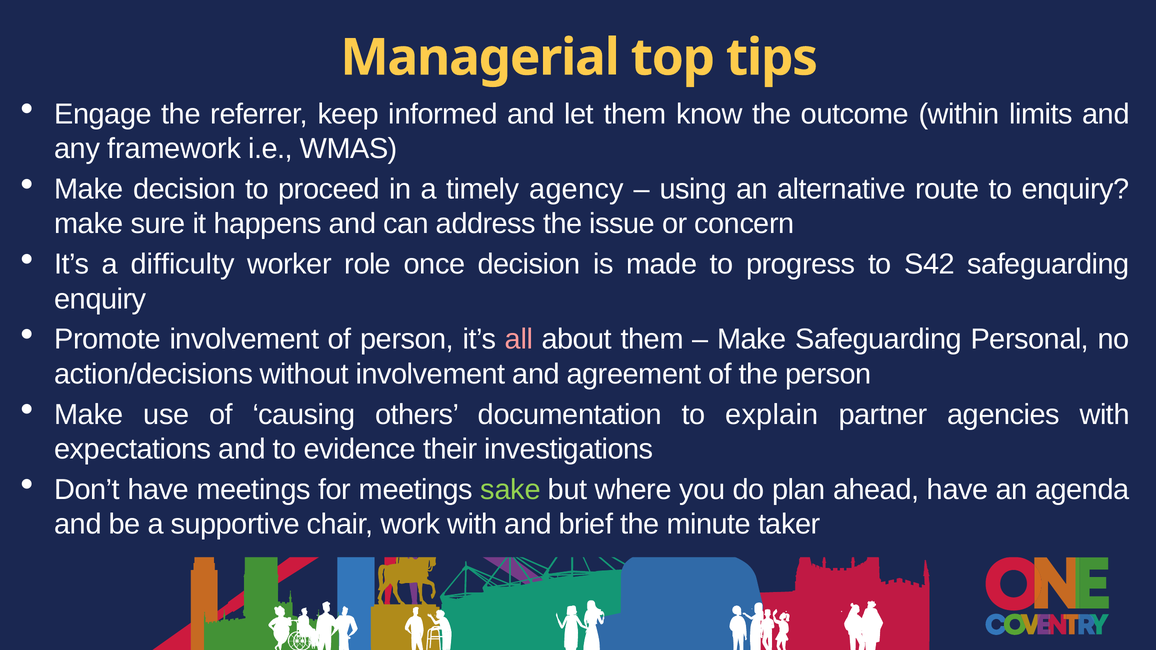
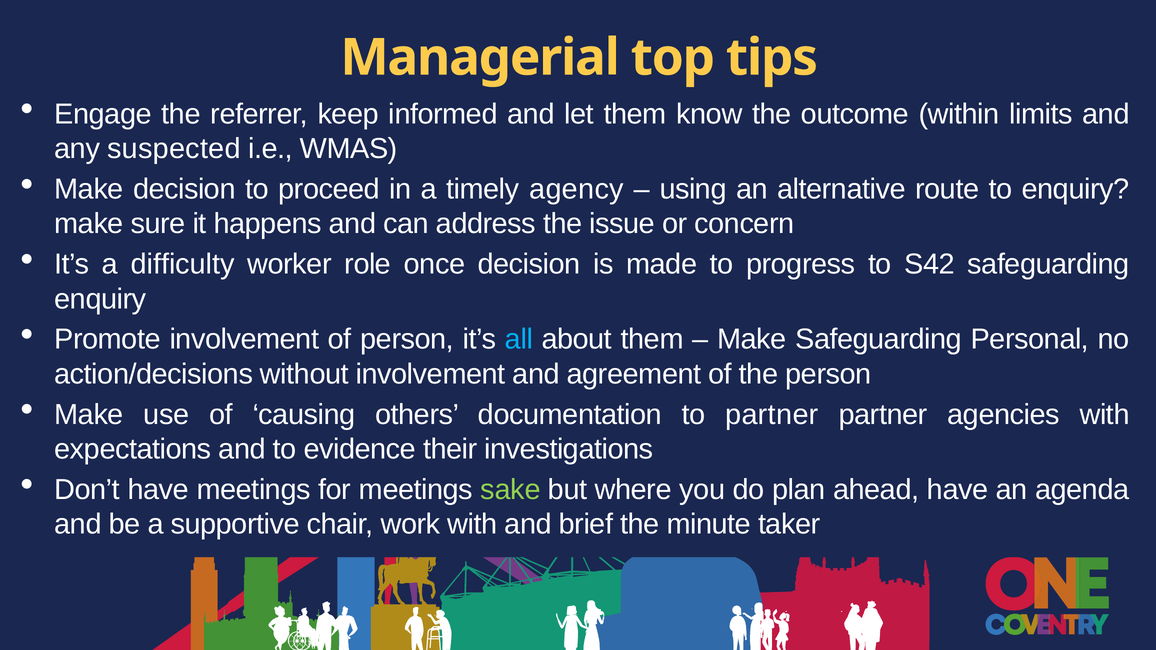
framework: framework -> suspected
all colour: pink -> light blue
to explain: explain -> partner
